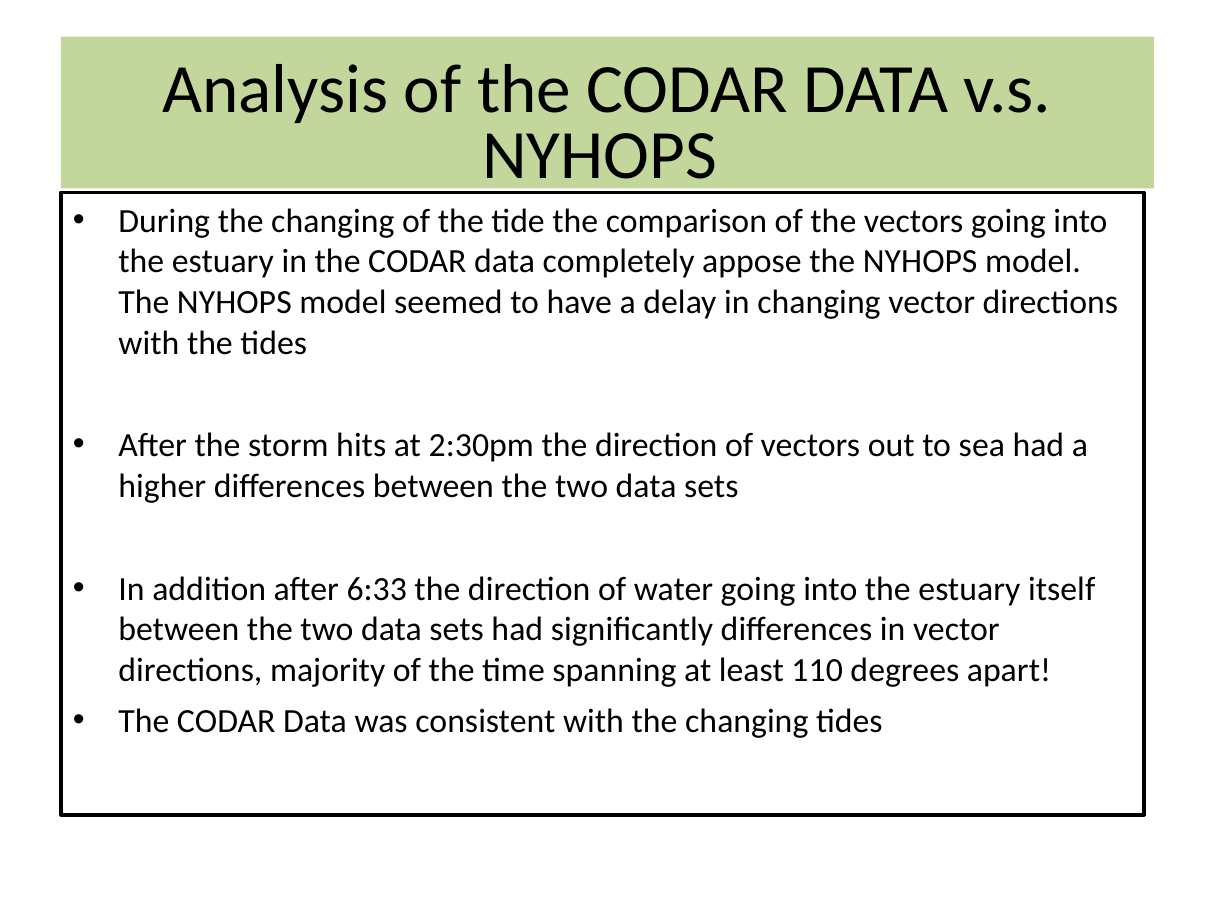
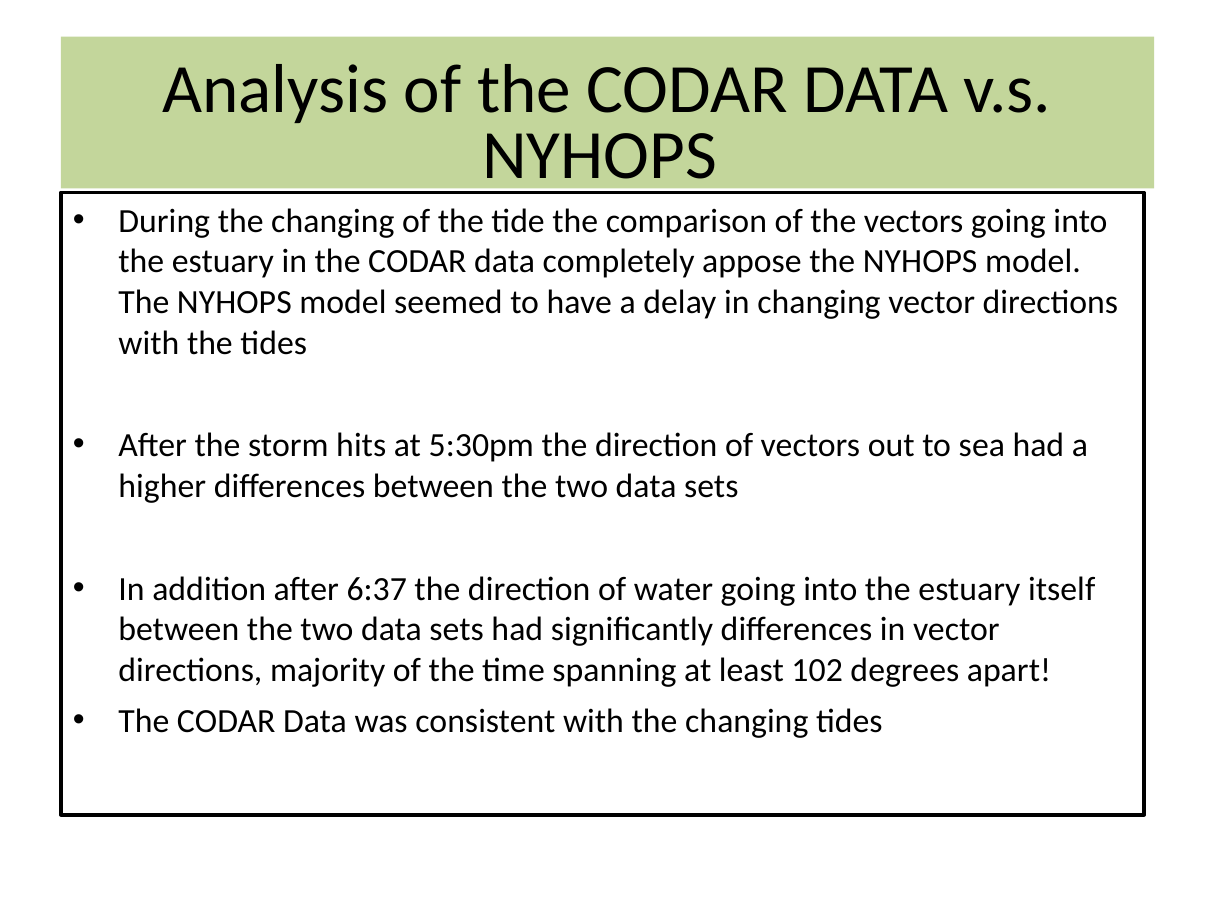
2:30pm: 2:30pm -> 5:30pm
6:33: 6:33 -> 6:37
110: 110 -> 102
